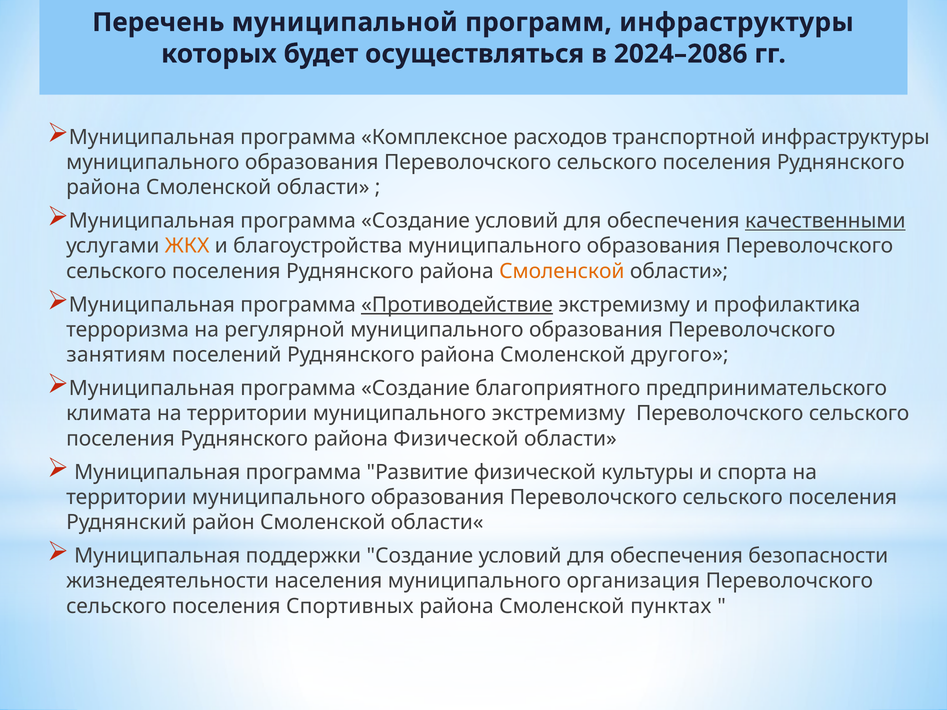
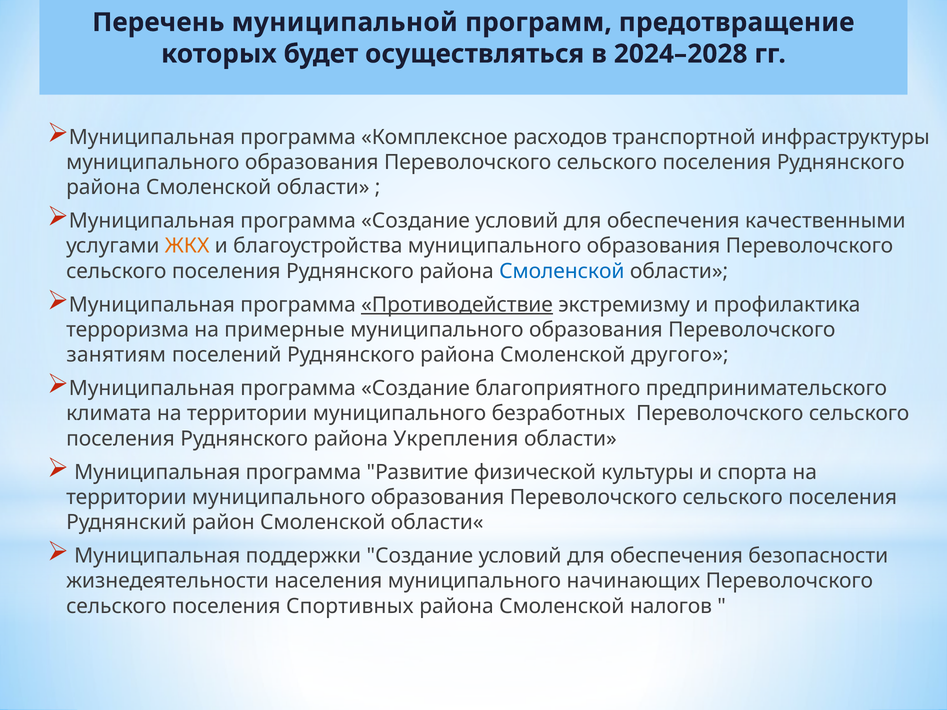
программ инфраструктуры: инфраструктуры -> предотвращение
2024–2086: 2024–2086 -> 2024–2028
качественными underline: present -> none
Смоленской at (562, 271) colour: orange -> blue
регулярной: регулярной -> примерные
муниципального экстремизму: экстремизму -> безработных
района Физической: Физической -> Укрепления
организация: организация -> начинающих
пунктах: пунктах -> налогов
